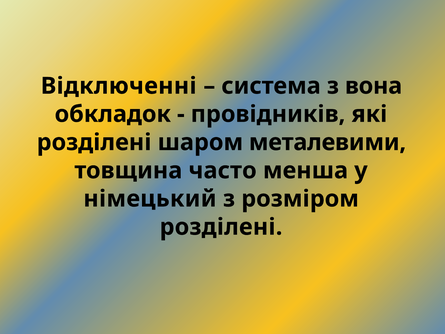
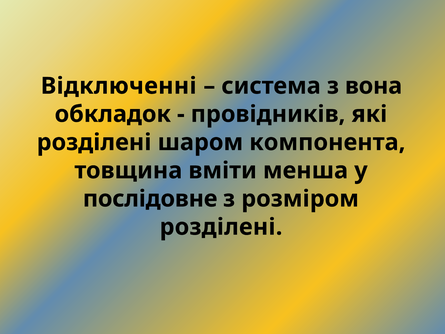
металевими: металевими -> компонента
часто: часто -> вміти
німецький: німецький -> послідовне
